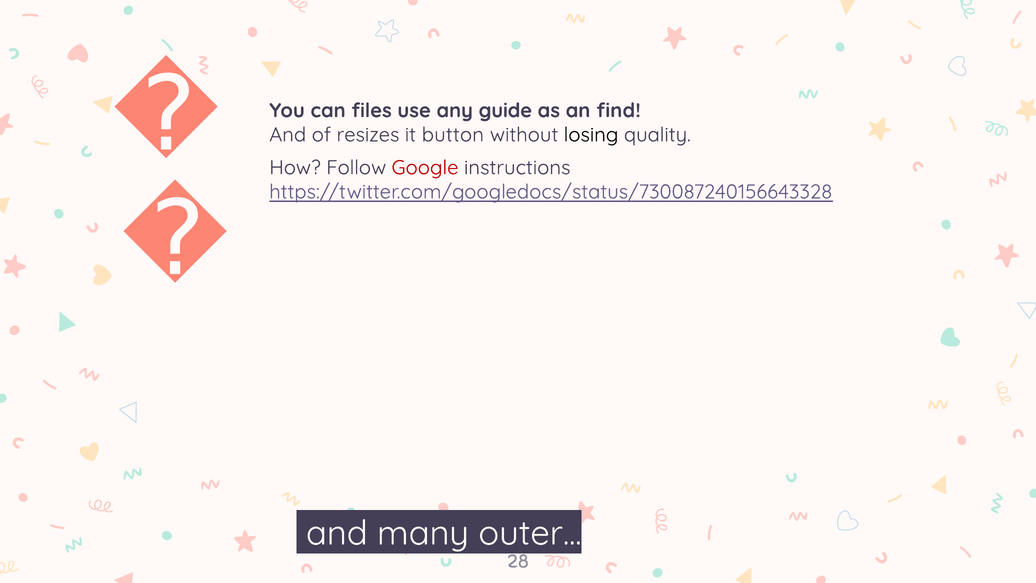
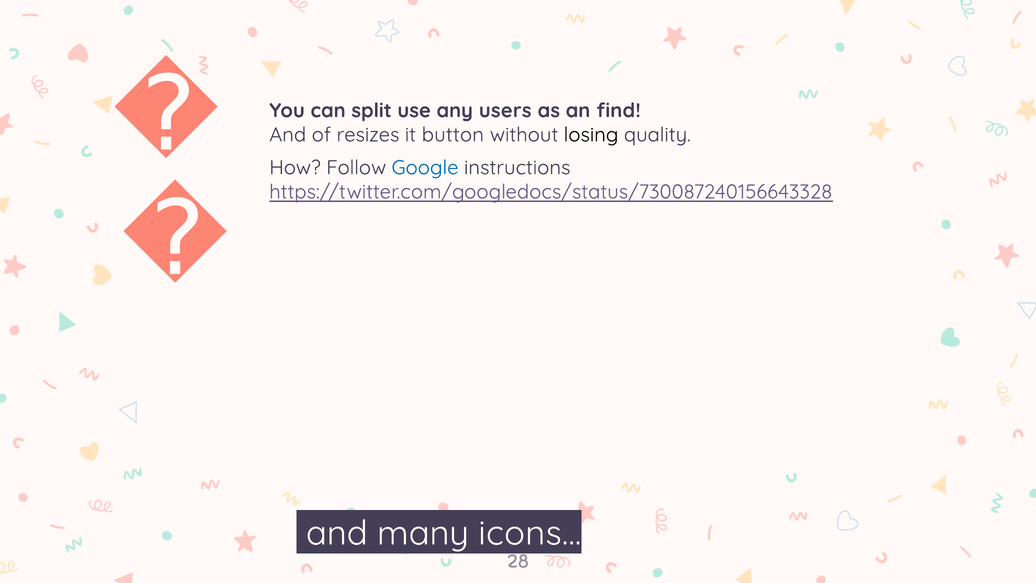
files: files -> split
guide: guide -> users
Google colour: red -> blue
outer: outer -> icons
